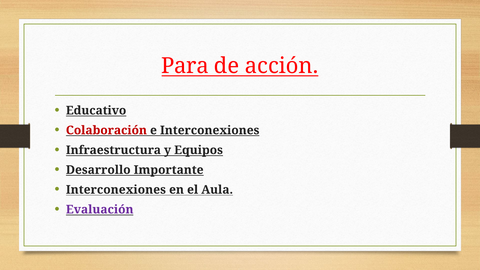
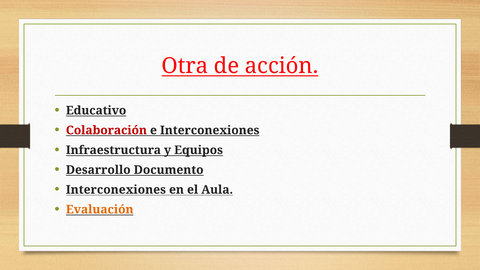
Para: Para -> Otra
Importante: Importante -> Documento
Evaluación colour: purple -> orange
